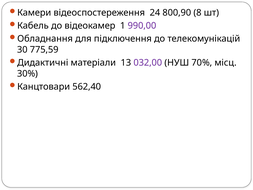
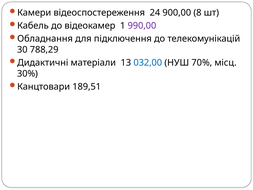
800,90: 800,90 -> 900,00
775,59: 775,59 -> 788,29
032,00 colour: purple -> blue
562,40: 562,40 -> 189,51
